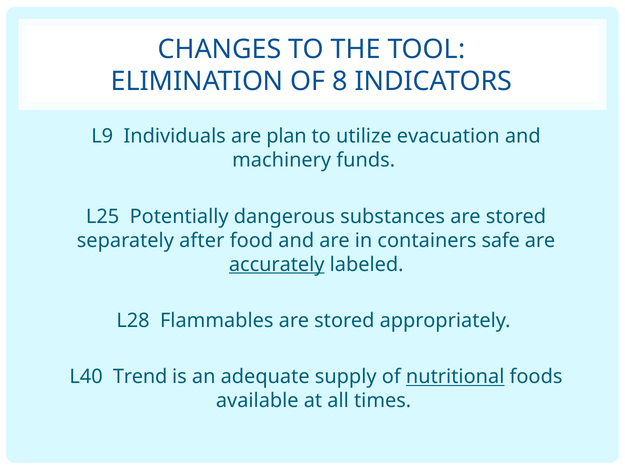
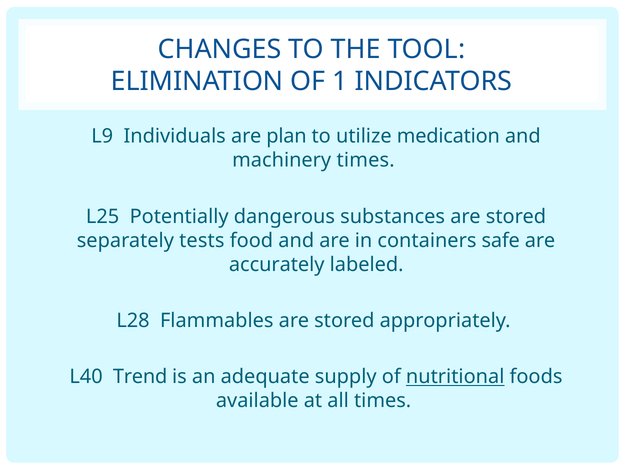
8: 8 -> 1
evacuation: evacuation -> medication
machinery funds: funds -> times
after: after -> tests
accurately underline: present -> none
